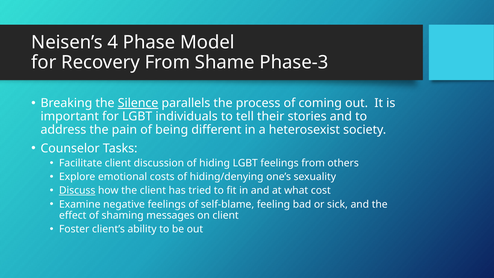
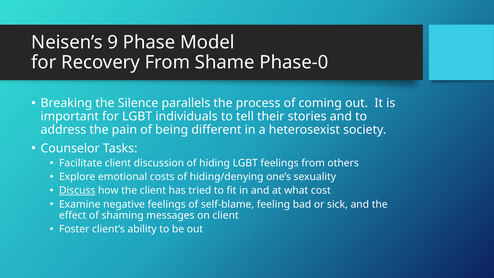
4: 4 -> 9
Phase-3: Phase-3 -> Phase-0
Silence underline: present -> none
